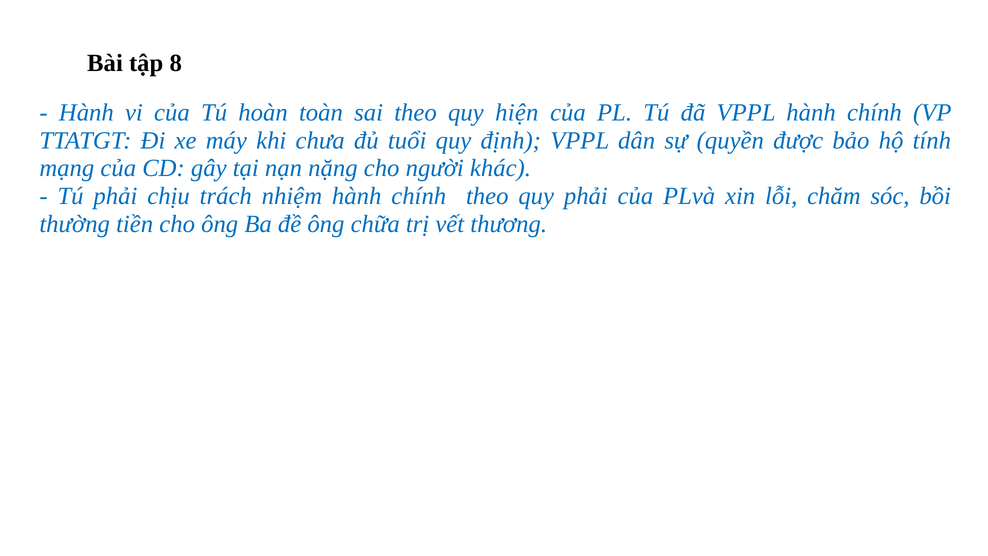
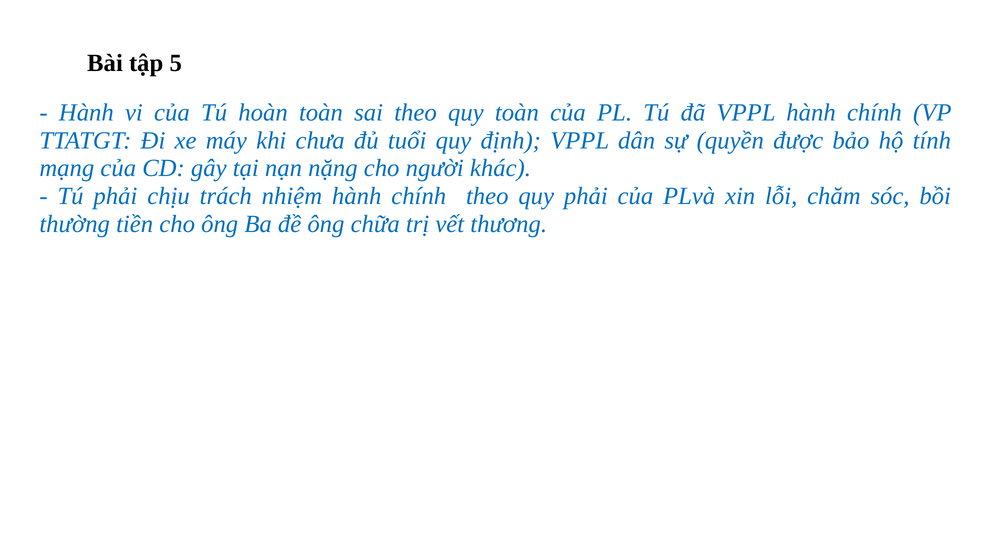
8: 8 -> 5
quy hiện: hiện -> toàn
